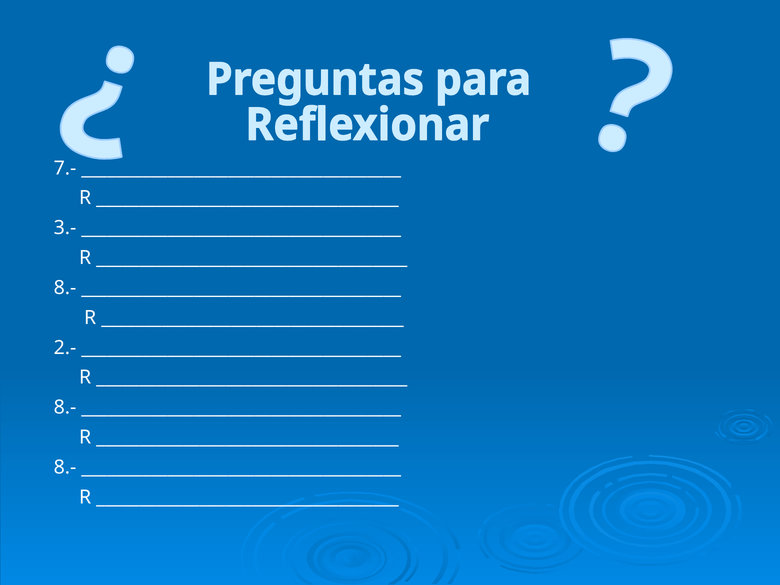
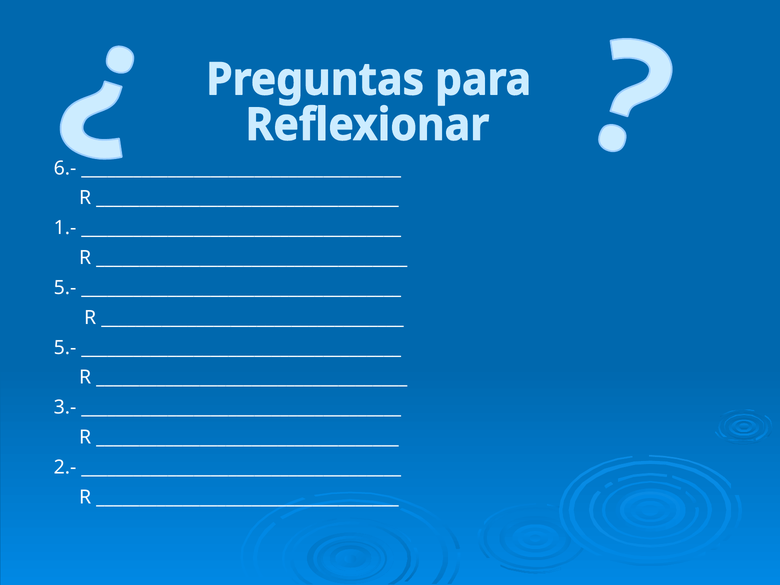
7.-: 7.- -> 6.-
3.-: 3.- -> 1.-
8.- at (65, 288): 8.- -> 5.-
2.- at (65, 348): 2.- -> 5.-
8.- at (65, 407): 8.- -> 3.-
8.- at (65, 467): 8.- -> 2.-
